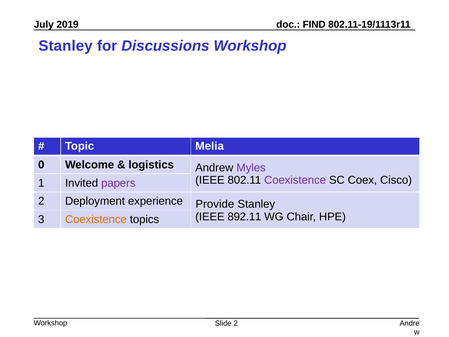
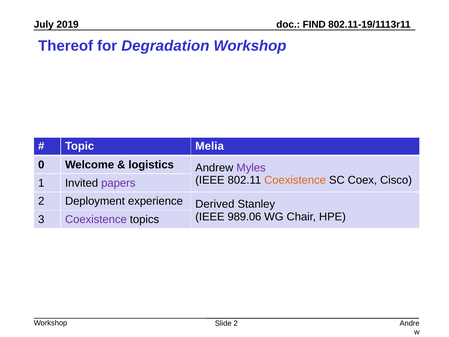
Stanley at (66, 46): Stanley -> Thereof
Discussions: Discussions -> Degradation
Coexistence at (295, 180) colour: purple -> orange
Provide: Provide -> Derived
892.11: 892.11 -> 989.06
Coexistence at (96, 219) colour: orange -> purple
